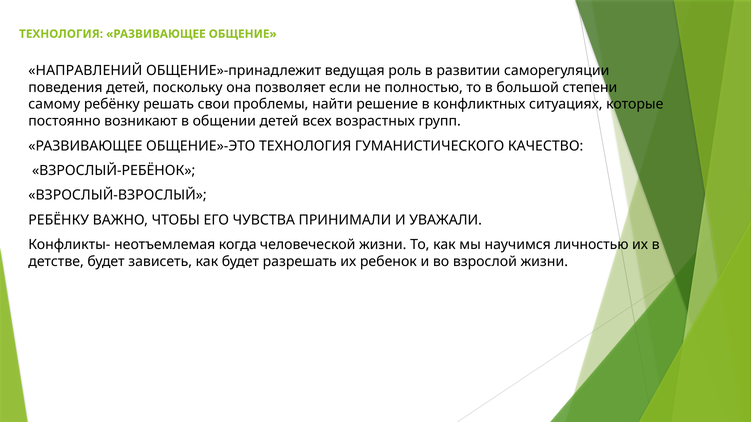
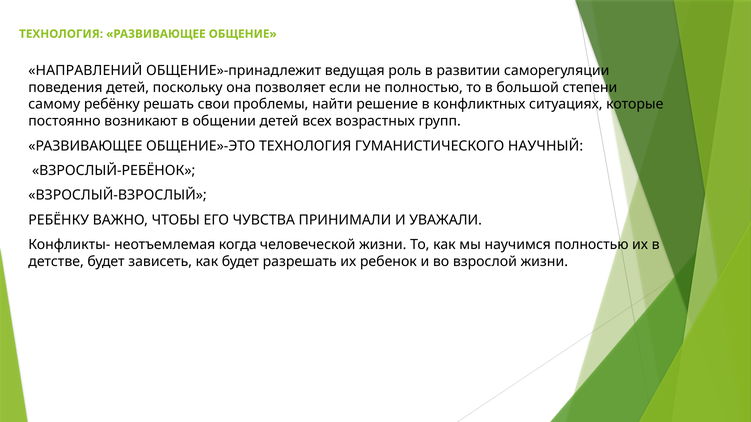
КАЧЕСТВО: КАЧЕСТВО -> НАУЧНЫЙ
научимся личностью: личностью -> полностью
